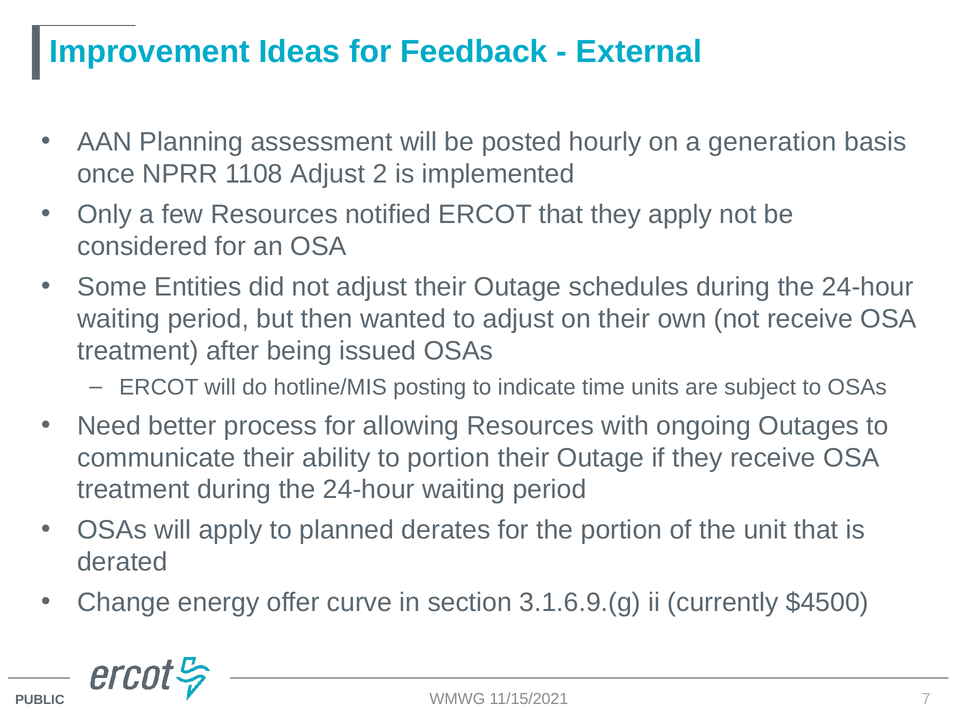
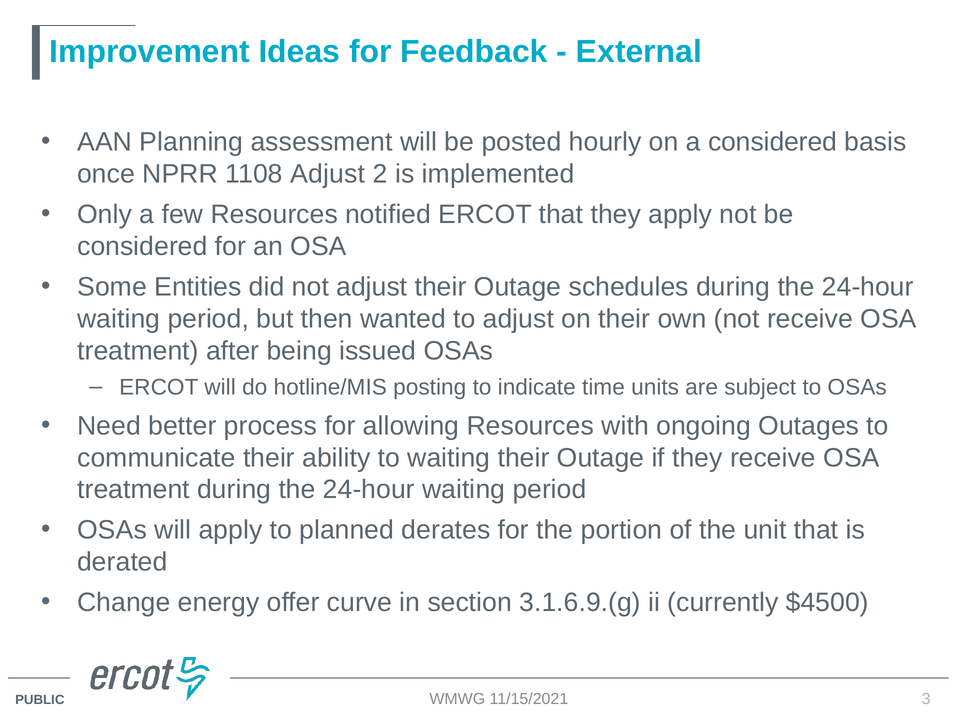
a generation: generation -> considered
to portion: portion -> waiting
7: 7 -> 3
